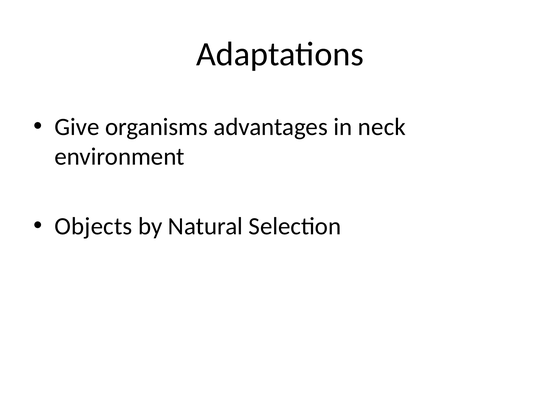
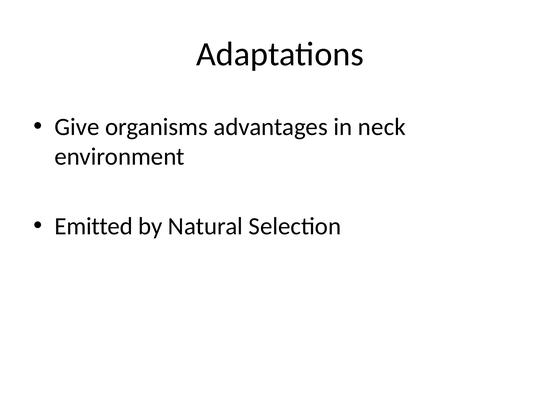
Objects: Objects -> Emitted
